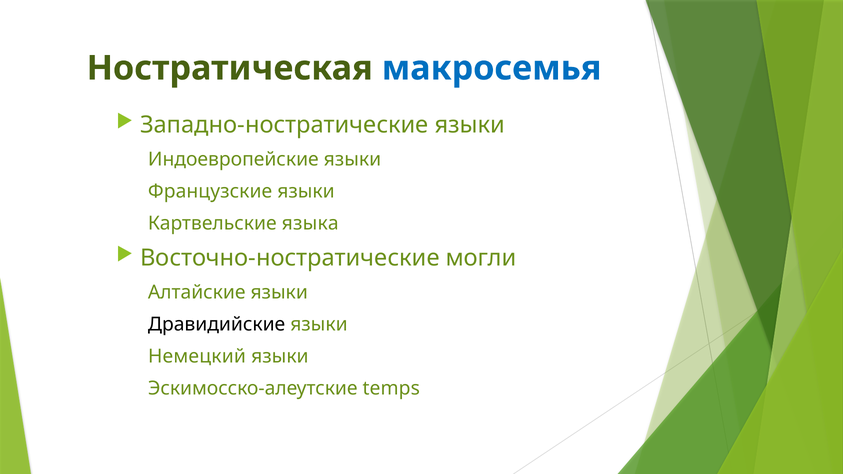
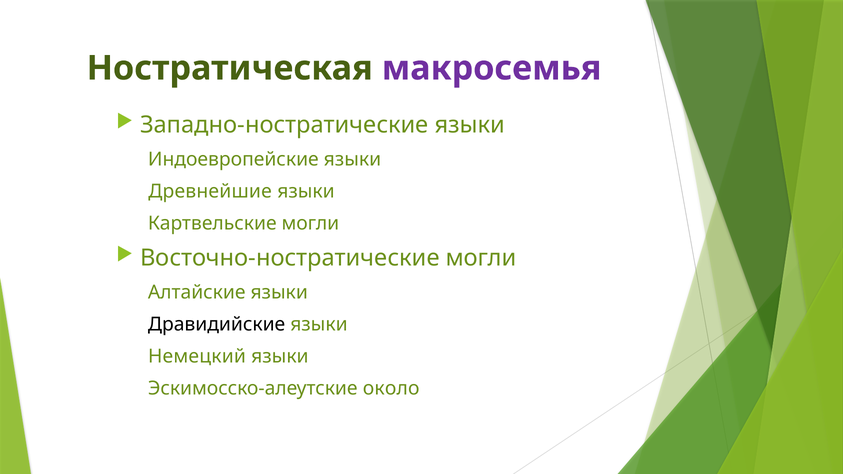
макросемья colour: blue -> purple
Французские: Французские -> Древнейшие
Картвельские языка: языка -> могли
temps: temps -> около
